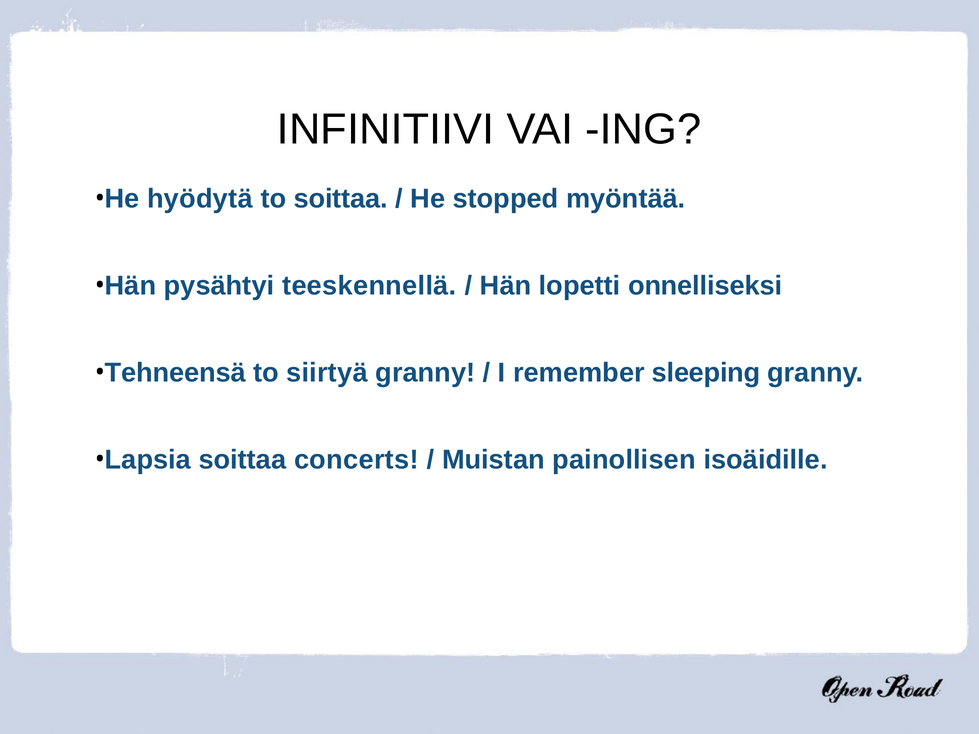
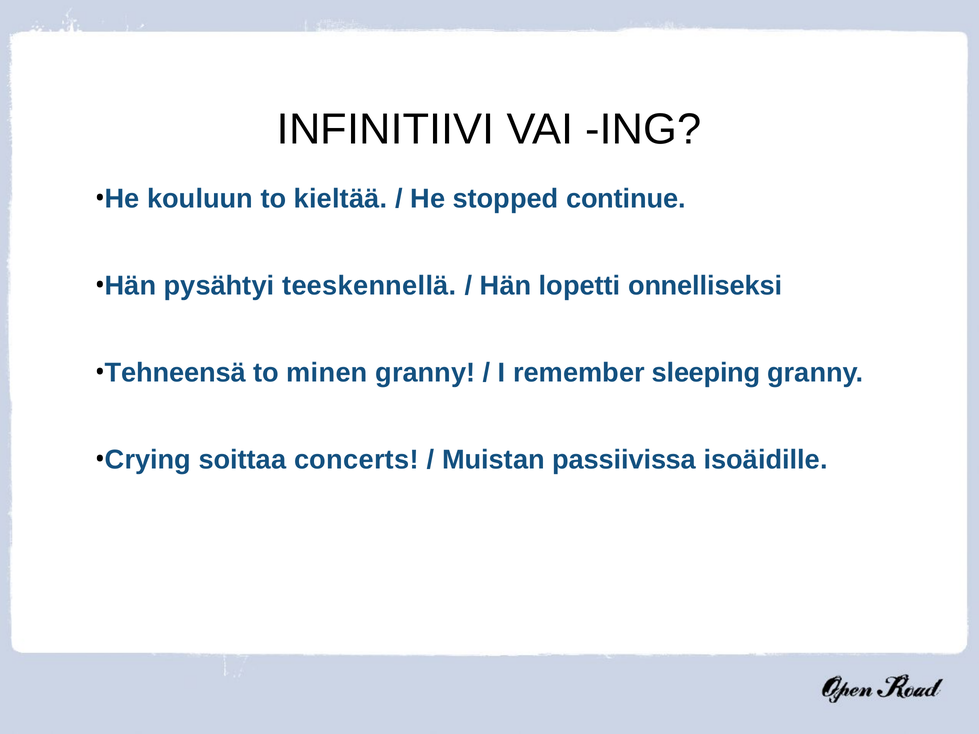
hyödytä: hyödytä -> kouluun
to soittaa: soittaa -> kieltää
myöntää: myöntää -> continue
siirtyä: siirtyä -> minen
Lapsia: Lapsia -> Crying
painollisen: painollisen -> passiivissa
